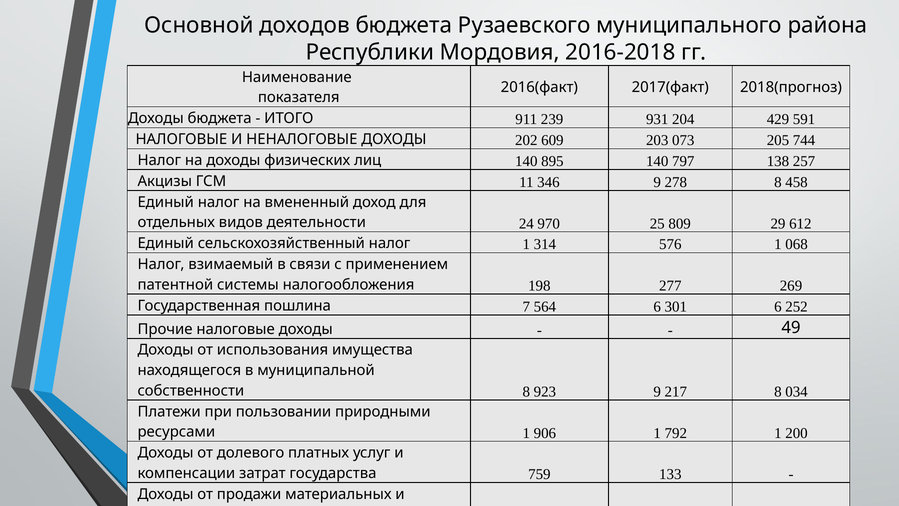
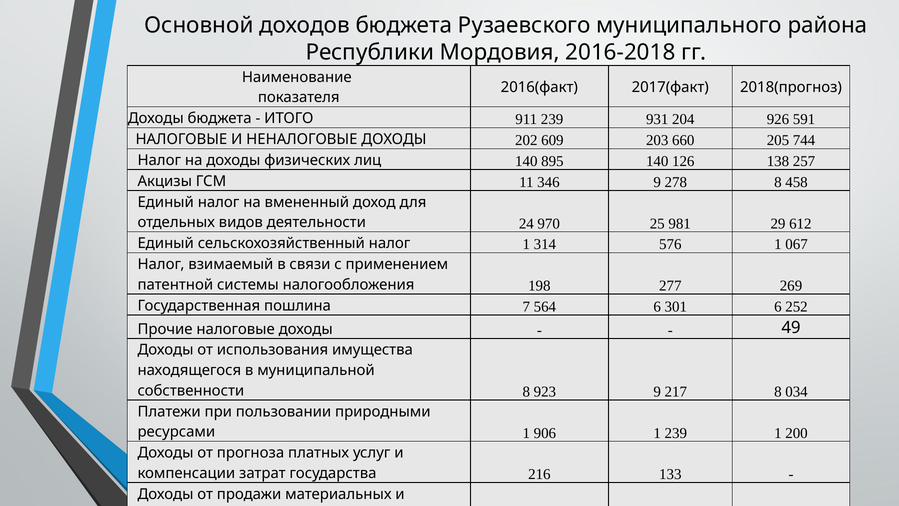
429: 429 -> 926
073: 073 -> 660
797: 797 -> 126
809: 809 -> 981
068: 068 -> 067
1 792: 792 -> 239
долевого: долевого -> прогноза
759: 759 -> 216
